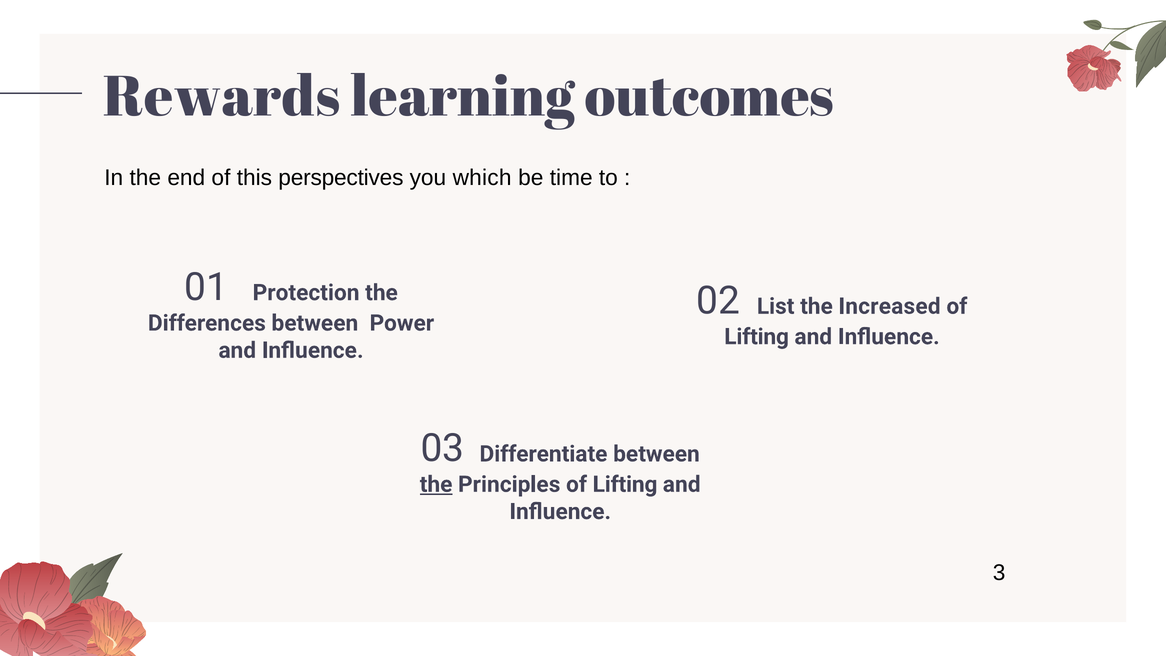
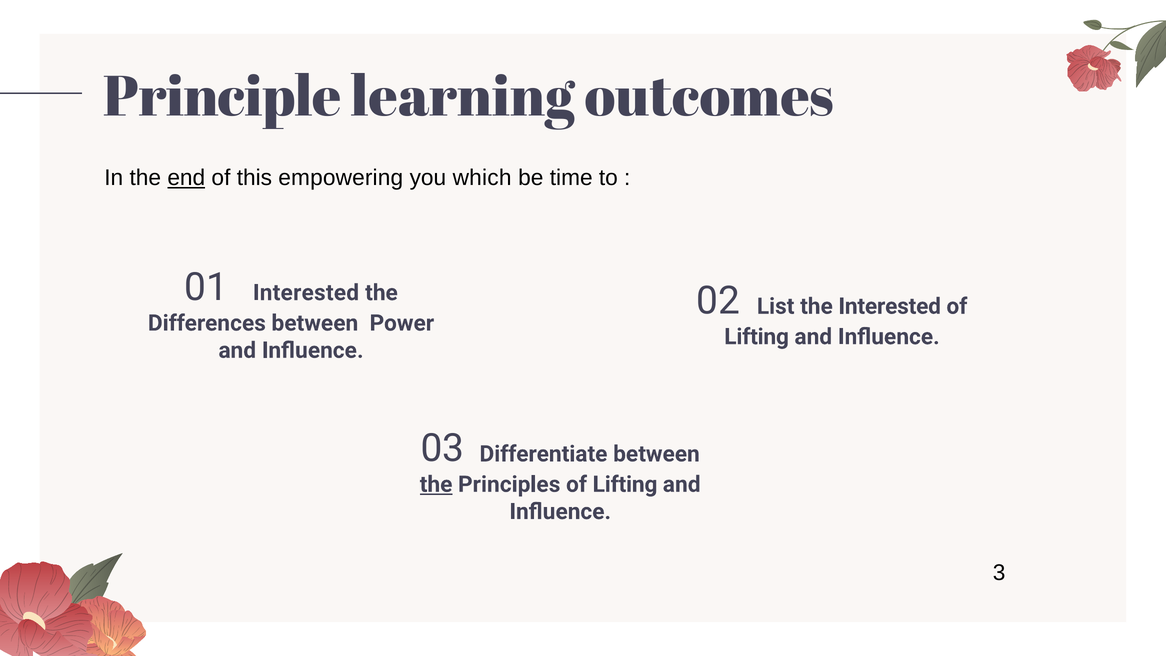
Rewards: Rewards -> Principle
end underline: none -> present
perspectives: perspectives -> empowering
01 Protection: Protection -> Interested
the Increased: Increased -> Interested
